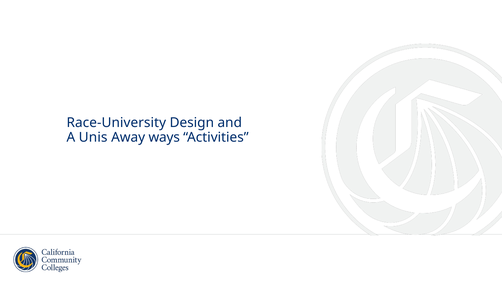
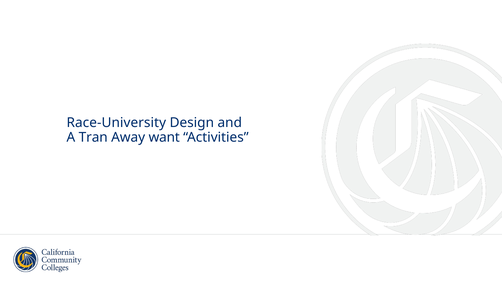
Unis: Unis -> Tran
ways: ways -> want
